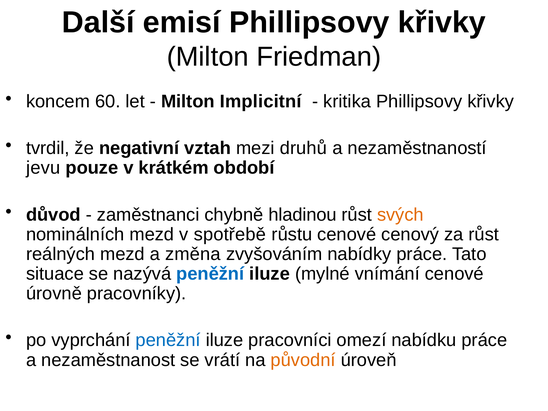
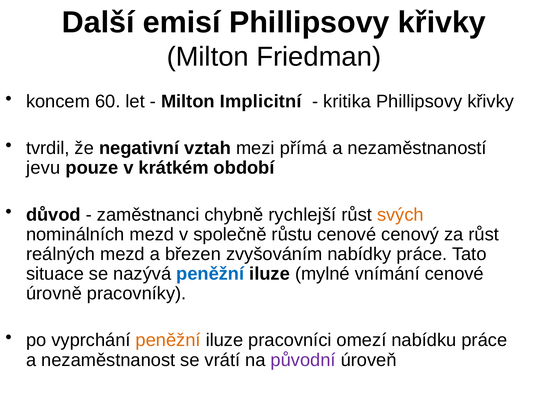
druhů: druhů -> přímá
hladinou: hladinou -> rychlejší
spotřebě: spotřebě -> společně
změna: změna -> březen
peněžní at (168, 340) colour: blue -> orange
původní colour: orange -> purple
